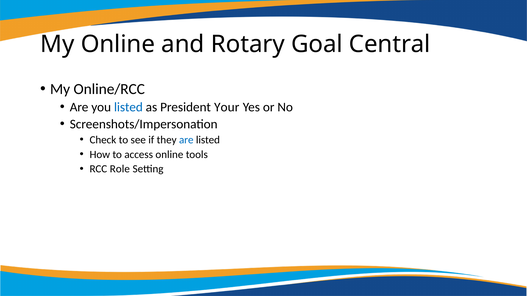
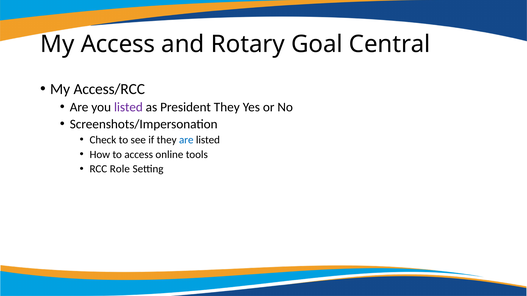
My Online: Online -> Access
Online/RCC: Online/RCC -> Access/RCC
listed at (128, 107) colour: blue -> purple
President Your: Your -> They
